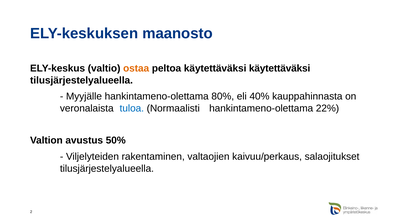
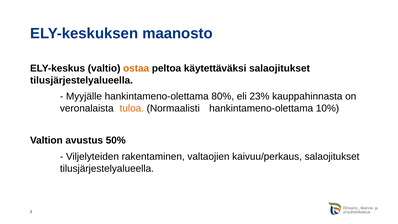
käytettäväksi käytettäväksi: käytettäväksi -> salaojitukset
40%: 40% -> 23%
tuloa colour: blue -> orange
22%: 22% -> 10%
